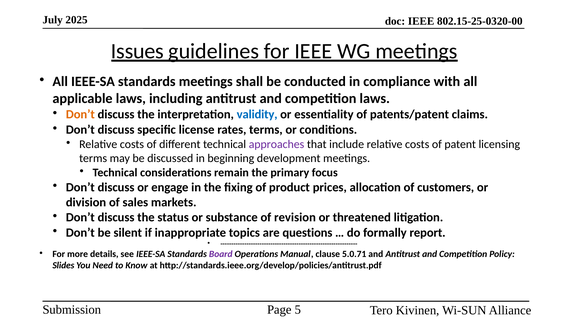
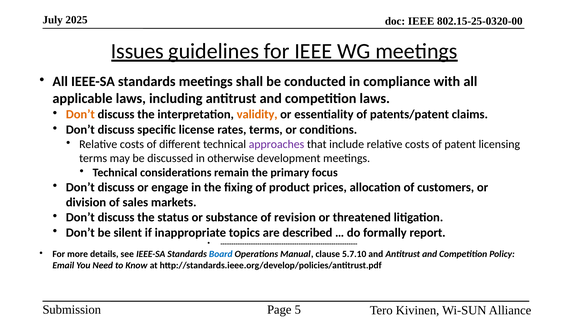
validity colour: blue -> orange
beginning: beginning -> otherwise
questions: questions -> described
Board colour: purple -> blue
5.0.71: 5.0.71 -> 5.7.10
Slides: Slides -> Email
